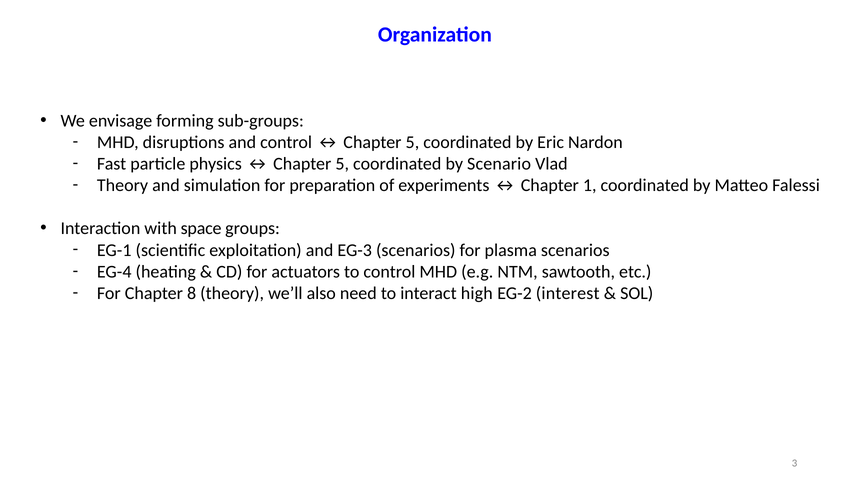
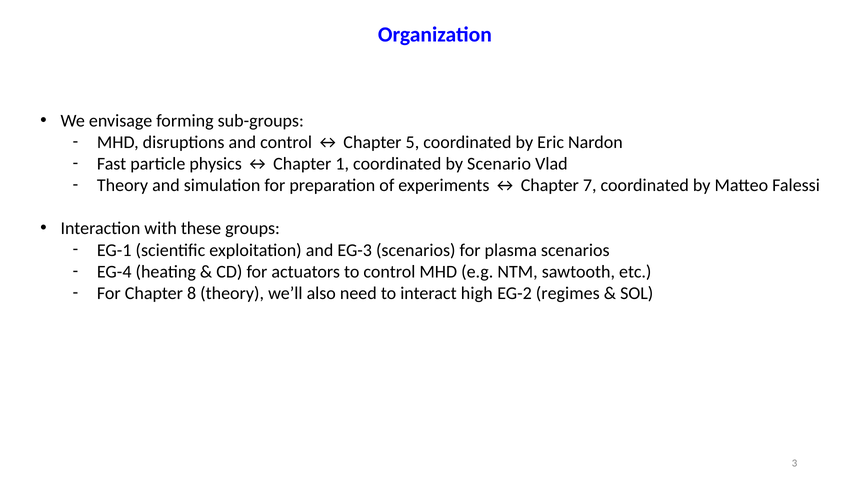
5 at (342, 164): 5 -> 1
1: 1 -> 7
space: space -> these
interest: interest -> regimes
